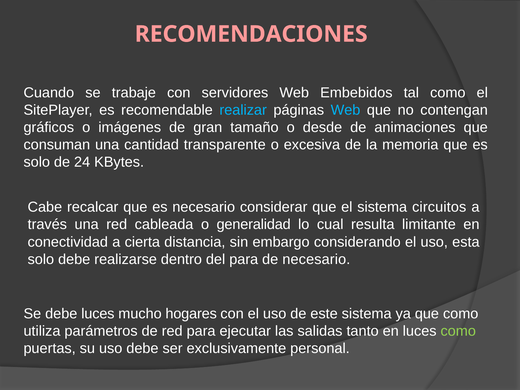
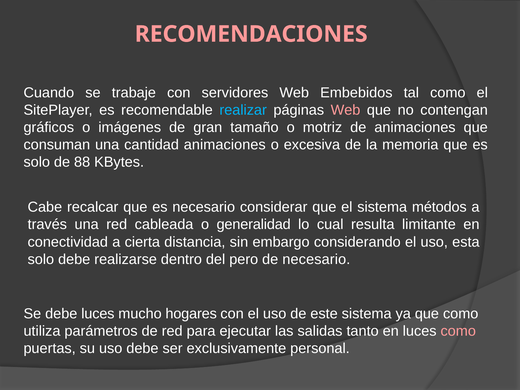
Web at (346, 110) colour: light blue -> pink
desde: desde -> motriz
cantidad transparente: transparente -> animaciones
24: 24 -> 88
circuitos: circuitos -> métodos
del para: para -> pero
como at (458, 331) colour: light green -> pink
